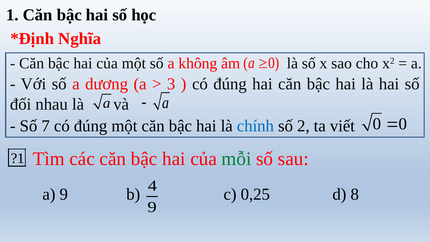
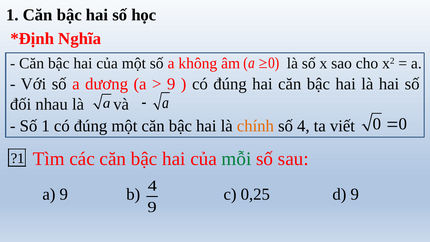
3 at (171, 84): 3 -> 9
Số 7: 7 -> 1
chính colour: blue -> orange
số 2: 2 -> 4
d 8: 8 -> 9
